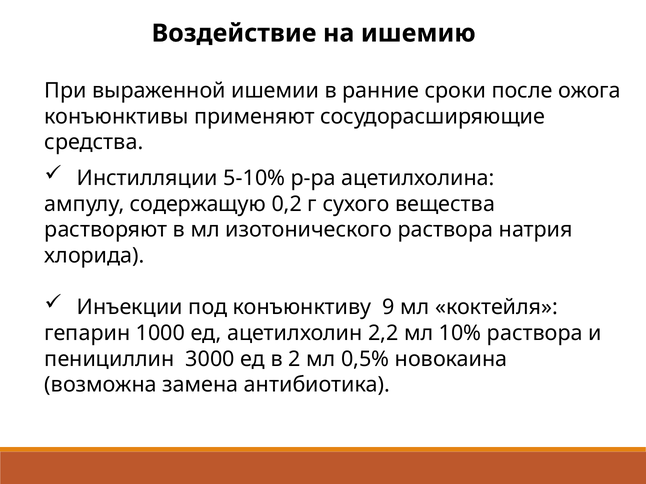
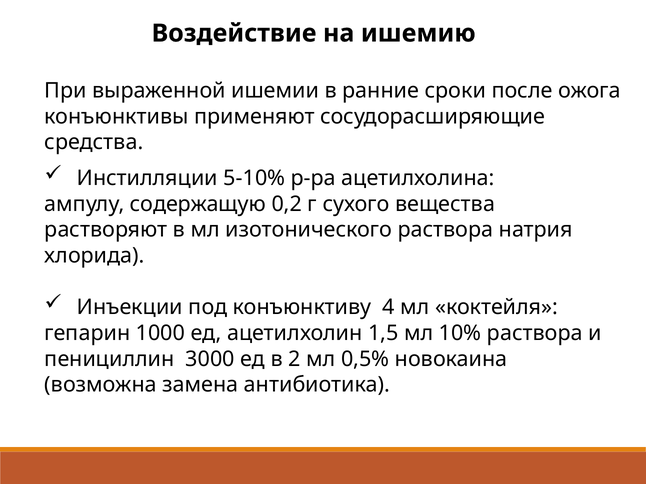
9: 9 -> 4
2,2: 2,2 -> 1,5
